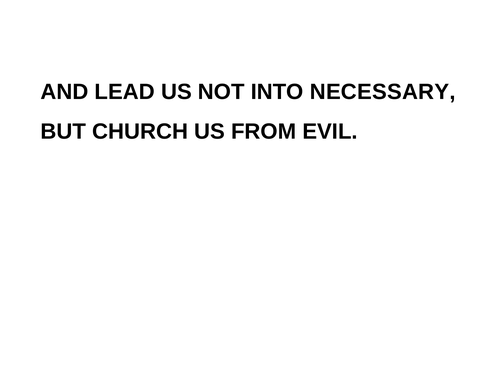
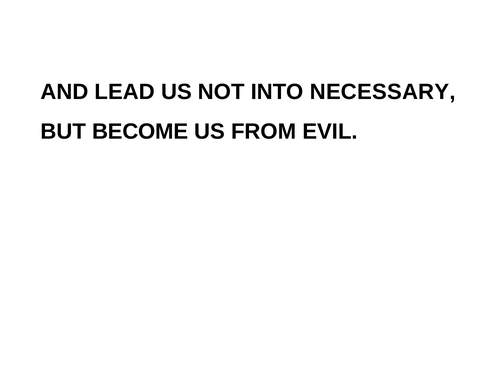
CHURCH: CHURCH -> BECOME
